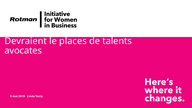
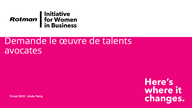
Devraient: Devraient -> Demande
places: places -> œuvre
